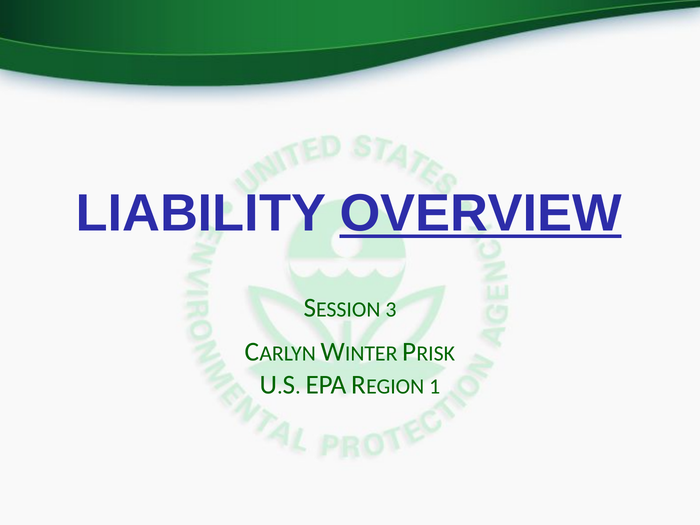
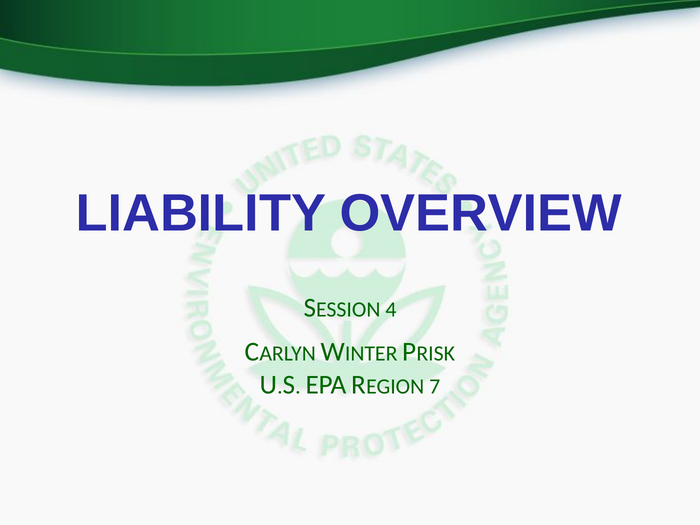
OVERVIEW underline: present -> none
3: 3 -> 4
1: 1 -> 7
